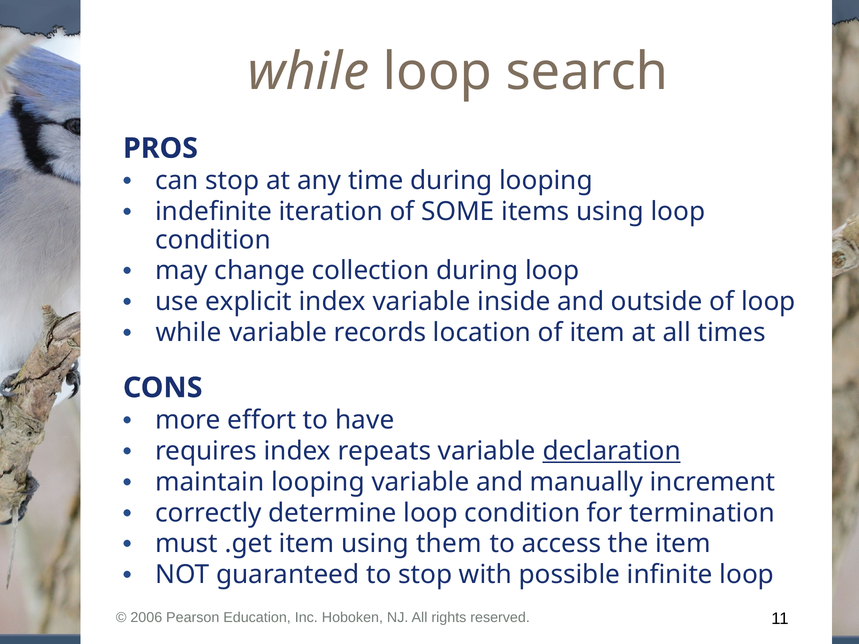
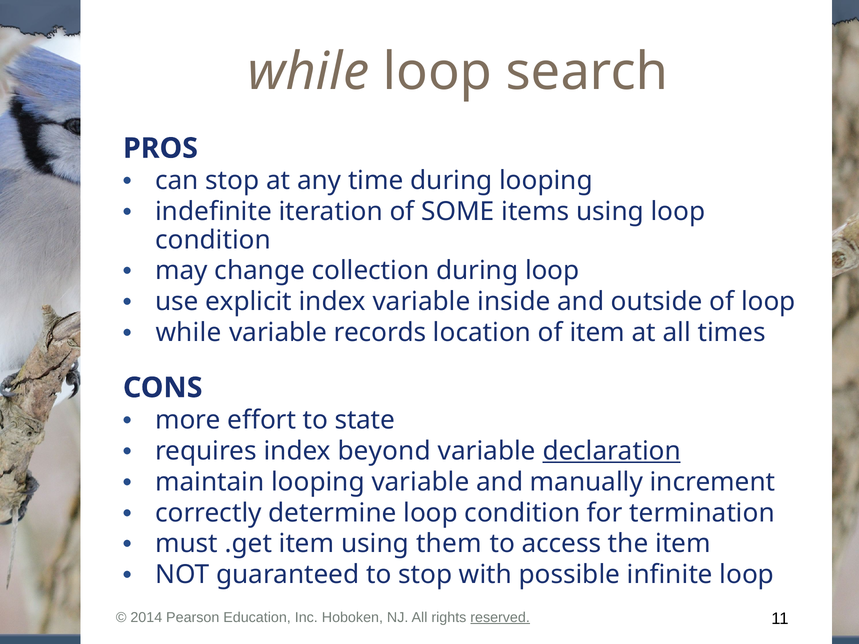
have: have -> state
repeats: repeats -> beyond
2006: 2006 -> 2014
reserved underline: none -> present
